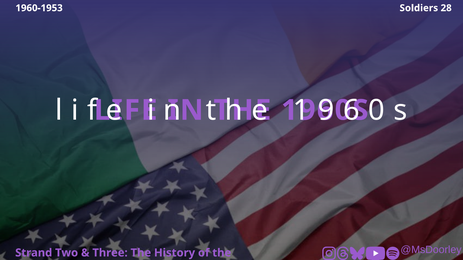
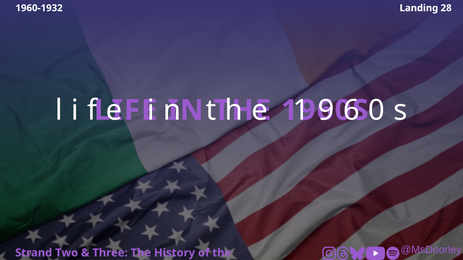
1960-1953: 1960-1953 -> 1960-1932
Soldiers: Soldiers -> Landing
